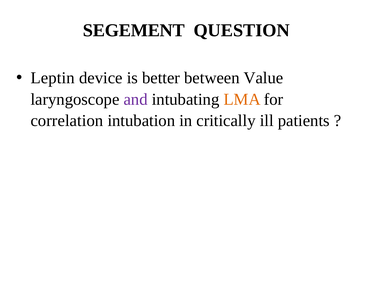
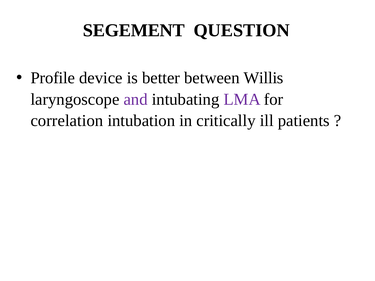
Leptin: Leptin -> Profile
Value: Value -> Willis
LMA colour: orange -> purple
